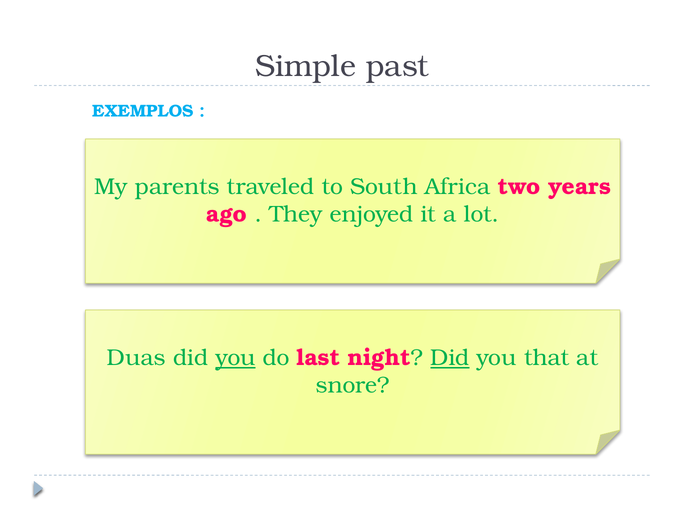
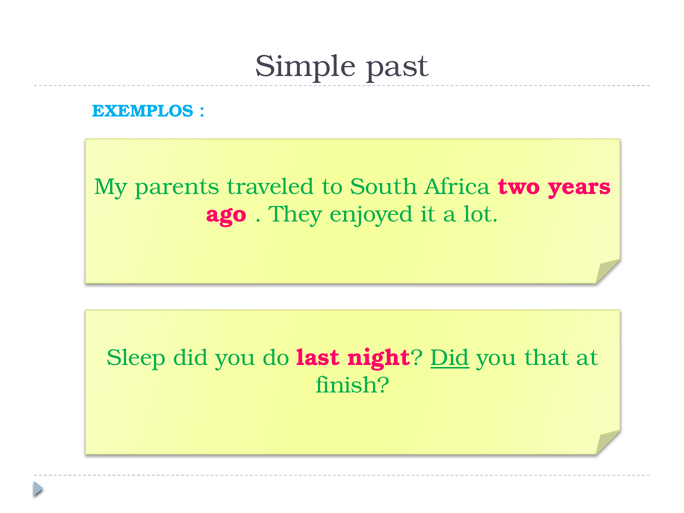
Duas: Duas -> Sleep
you at (236, 358) underline: present -> none
snore: snore -> finish
